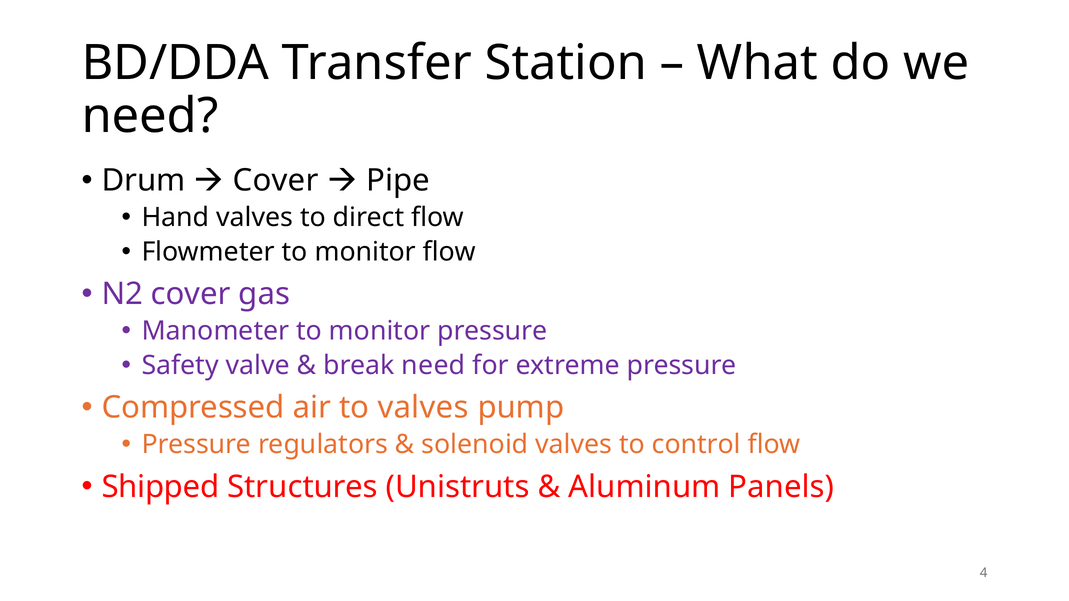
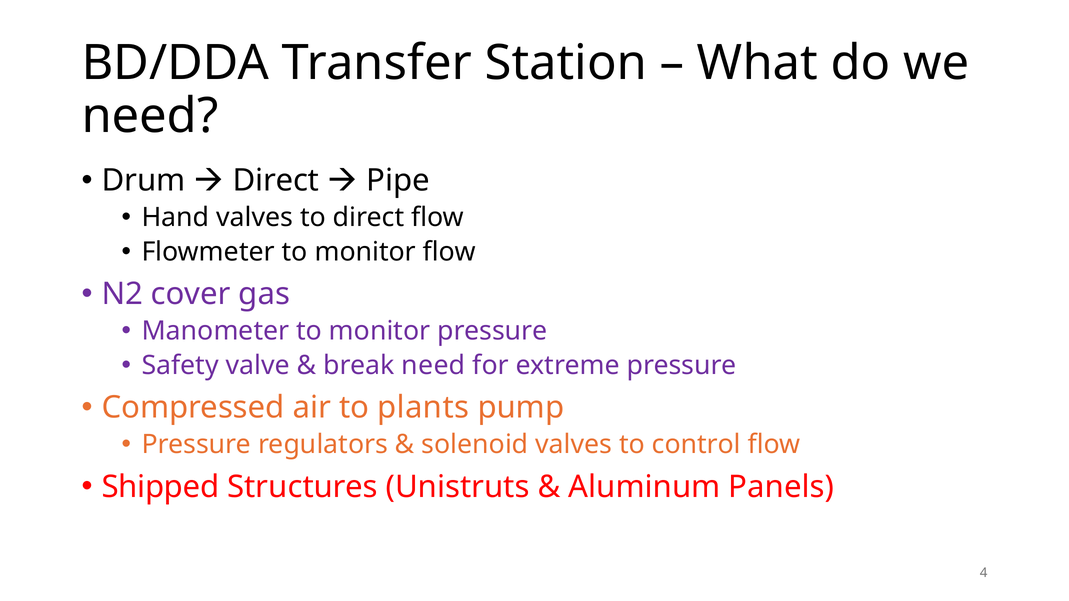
Cover at (276, 181): Cover -> Direct
to valves: valves -> plants
